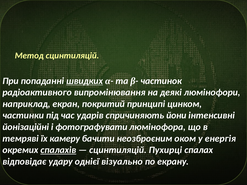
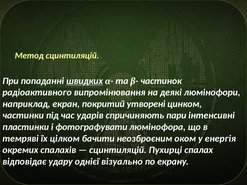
принципі: принципі -> утворені
йони: йони -> пари
йонізаційні: йонізаційні -> пластинки
камеру: камеру -> цілком
спалахів underline: present -> none
